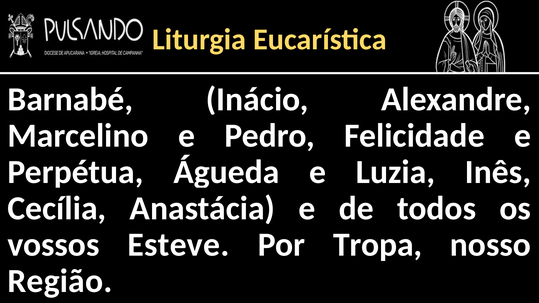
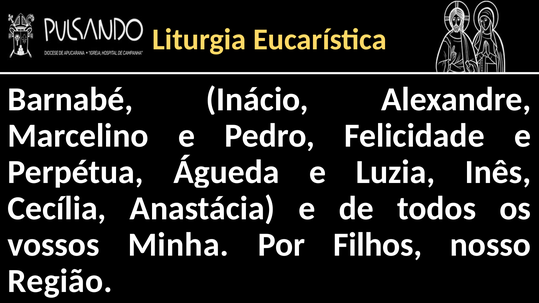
Esteve: Esteve -> Minha
Tropa: Tropa -> Filhos
